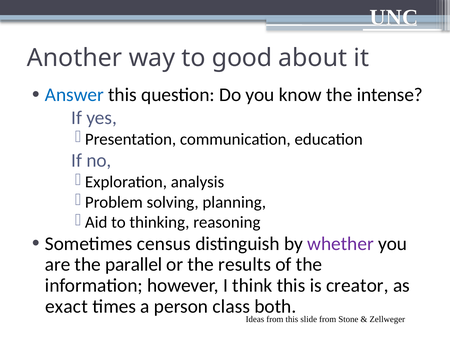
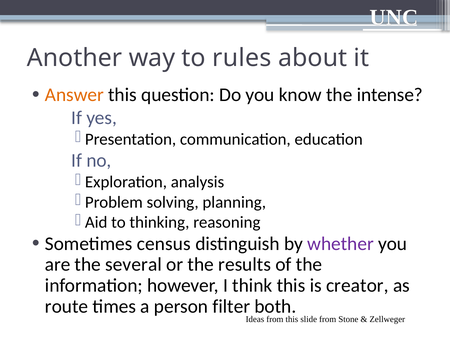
good: good -> rules
Answer colour: blue -> orange
parallel: parallel -> several
exact: exact -> route
class: class -> filter
